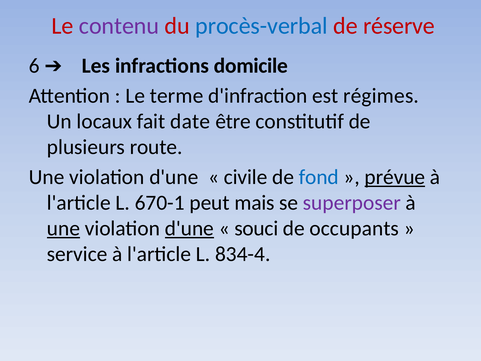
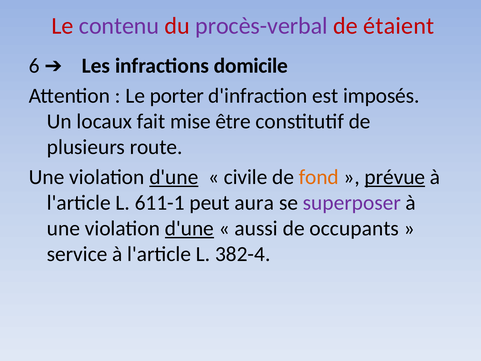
procès-verbal colour: blue -> purple
réserve: réserve -> étaient
terme: terme -> porter
régimes: régimes -> imposés
date: date -> mise
d'une at (174, 177) underline: none -> present
fond colour: blue -> orange
670-1: 670-1 -> 611-1
mais: mais -> aura
une at (63, 228) underline: present -> none
souci: souci -> aussi
834-4: 834-4 -> 382-4
